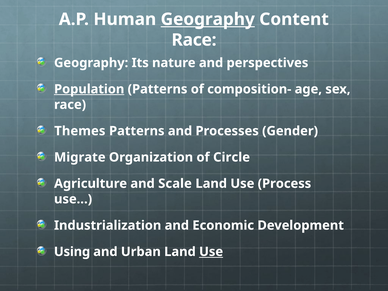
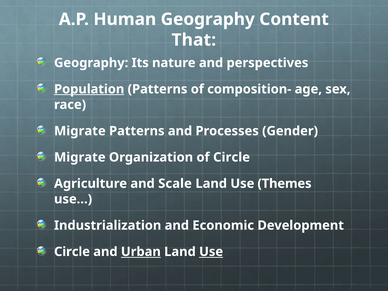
Geography at (208, 19) underline: present -> none
Race at (194, 40): Race -> That
Themes at (80, 131): Themes -> Migrate
Process: Process -> Themes
Using at (72, 252): Using -> Circle
Urban underline: none -> present
